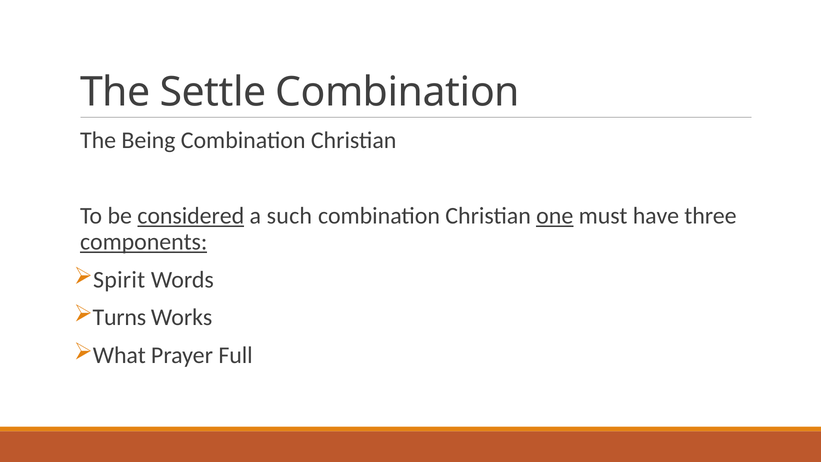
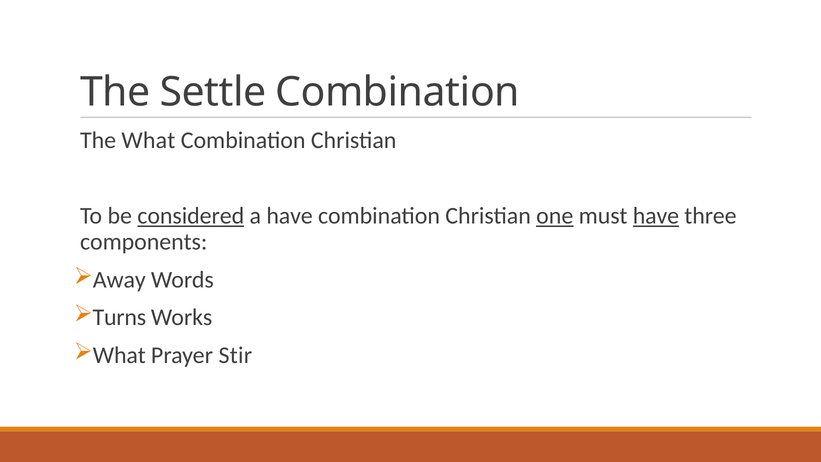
The Being: Being -> What
a such: such -> have
have at (656, 216) underline: none -> present
components underline: present -> none
Spirit: Spirit -> Away
Full: Full -> Stir
